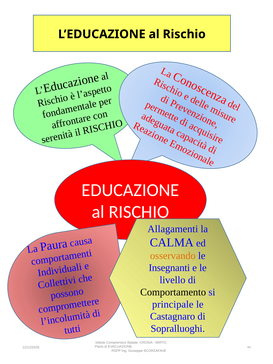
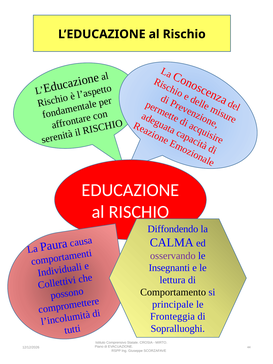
Allagamenti: Allagamenti -> Diffondendo
osservando colour: orange -> purple
livello: livello -> lettura
Castagnaro: Castagnaro -> Fronteggia
